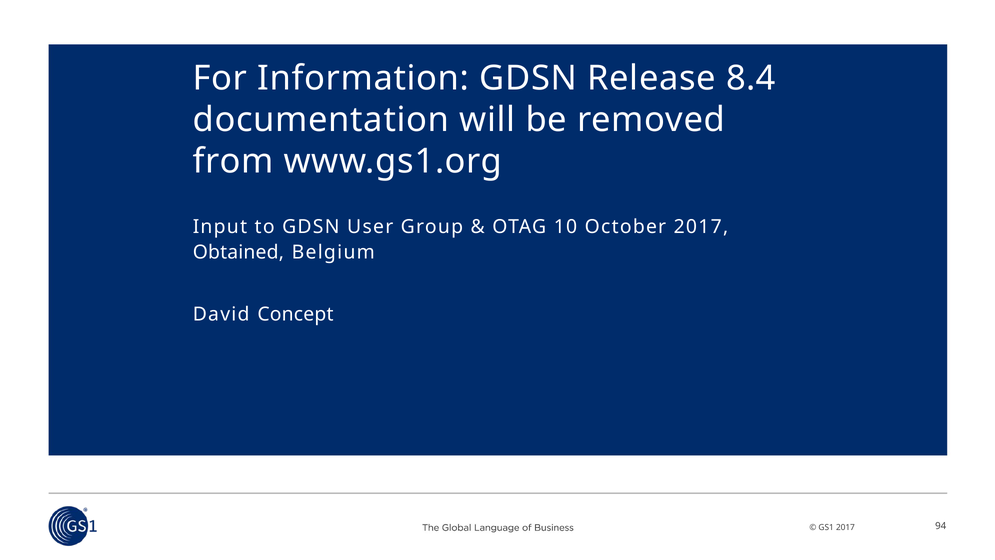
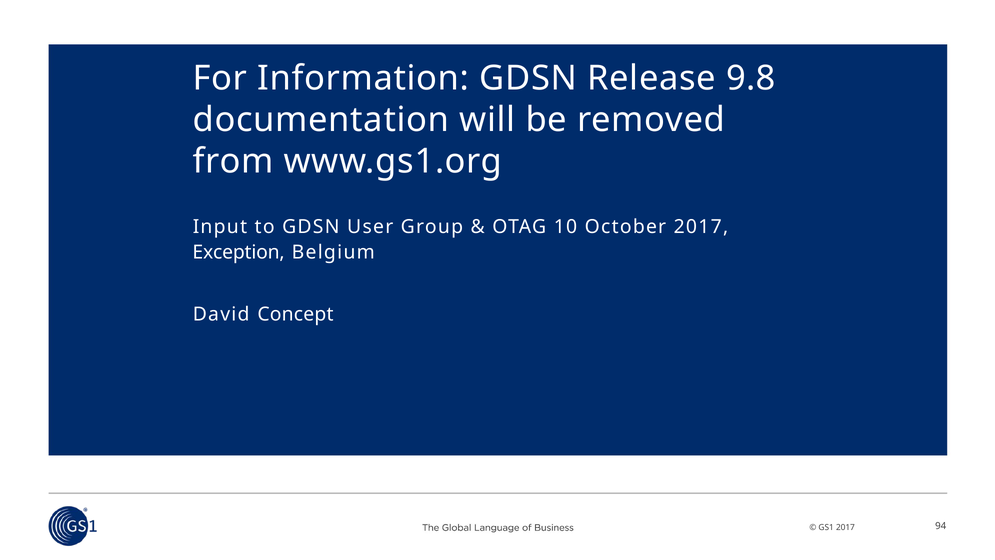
8.4: 8.4 -> 9.8
Obtained: Obtained -> Exception
